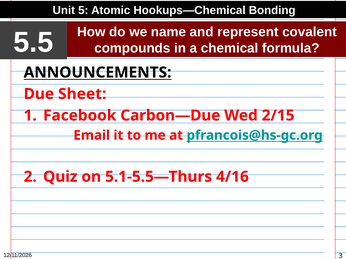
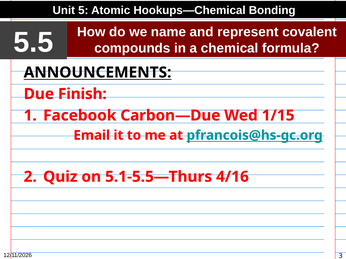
Sheet: Sheet -> Finish
2/15: 2/15 -> 1/15
